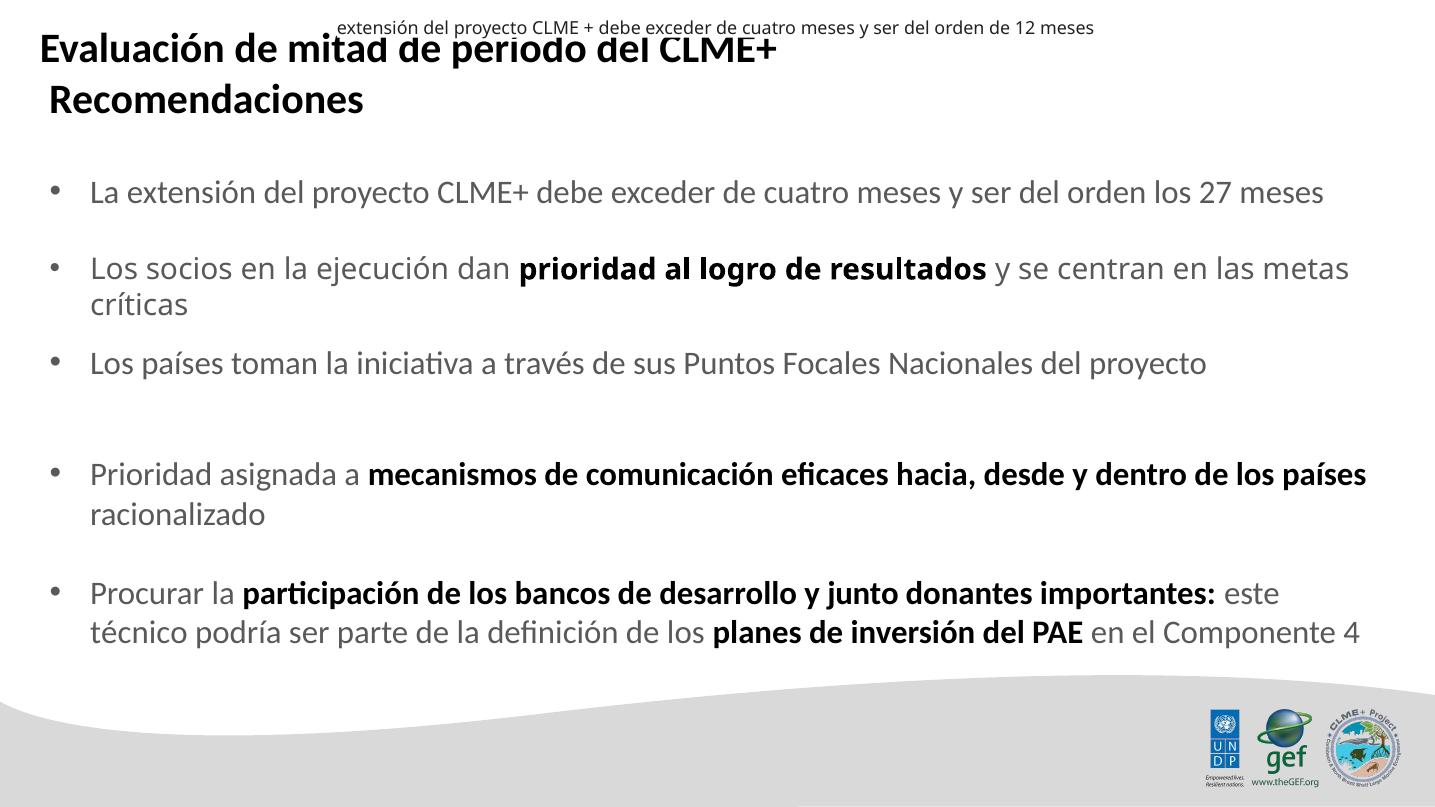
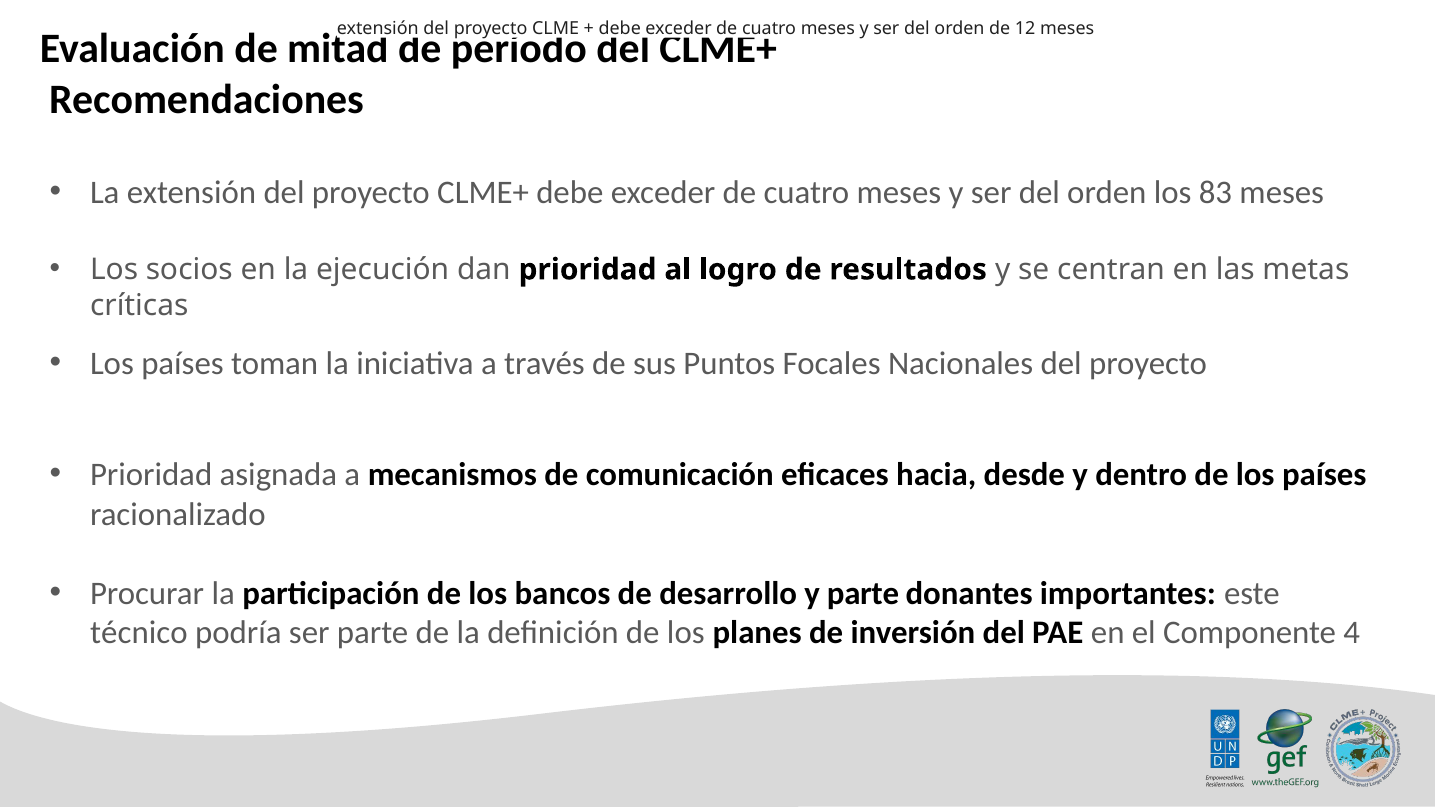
27: 27 -> 83
y junto: junto -> parte
